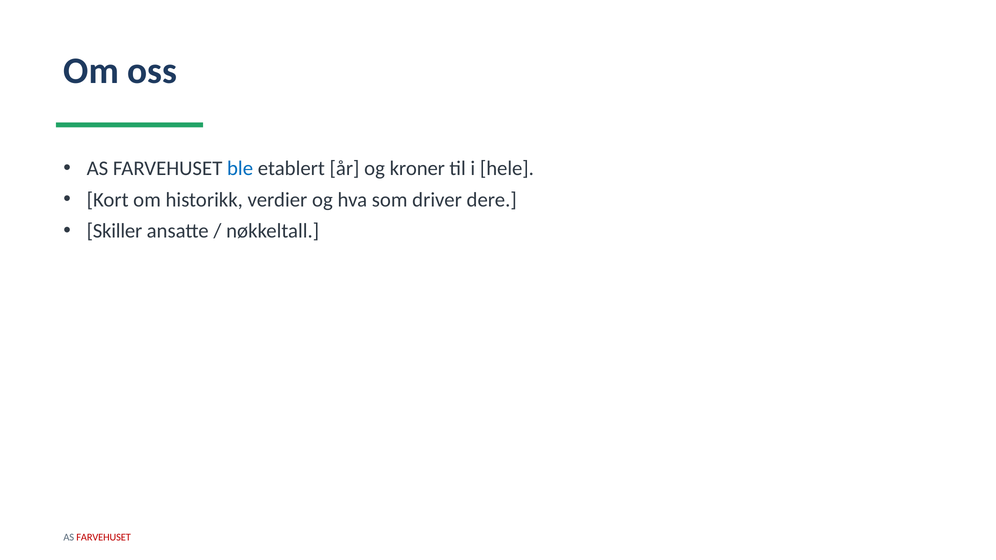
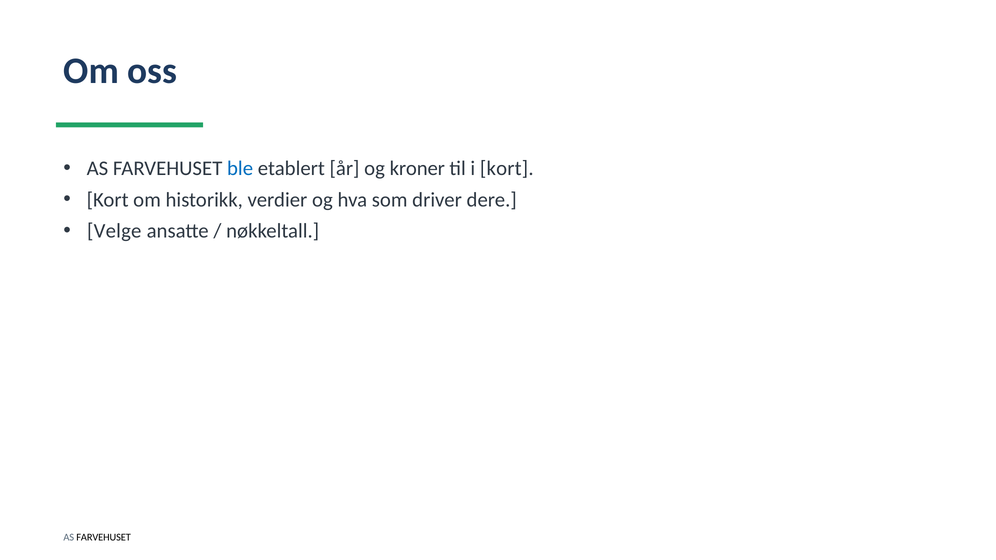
i hele: hele -> kort
Skiller: Skiller -> Velge
FARVEHUSET at (104, 538) colour: red -> black
